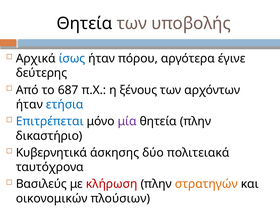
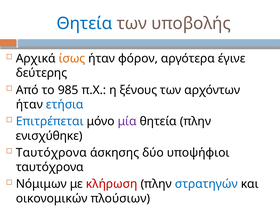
Θητεία at (84, 23) colour: black -> blue
ίσως colour: blue -> orange
πόρου: πόρου -> φόρον
687: 687 -> 985
δικαστήριο: δικαστήριο -> ενισχύθηκε
Κυβερνητικά at (51, 153): Κυβερνητικά -> Ταυτόχρονα
πολιτειακά: πολιτειακά -> υποψήφιοι
Βασιλεύς: Βασιλεύς -> Νόμιμων
στρατηγών colour: orange -> blue
